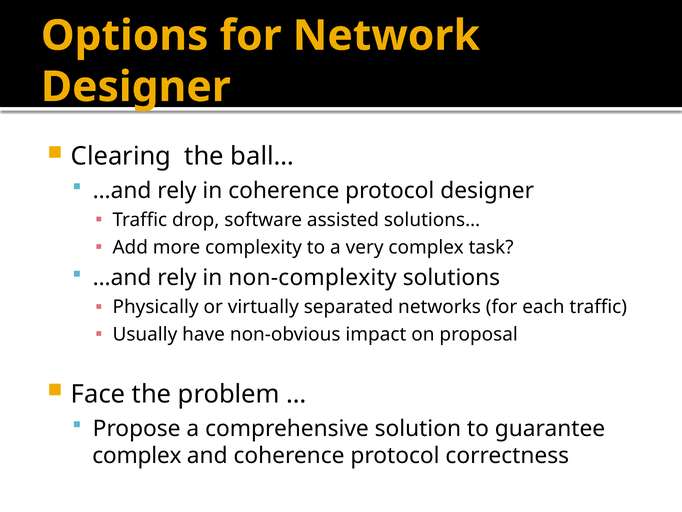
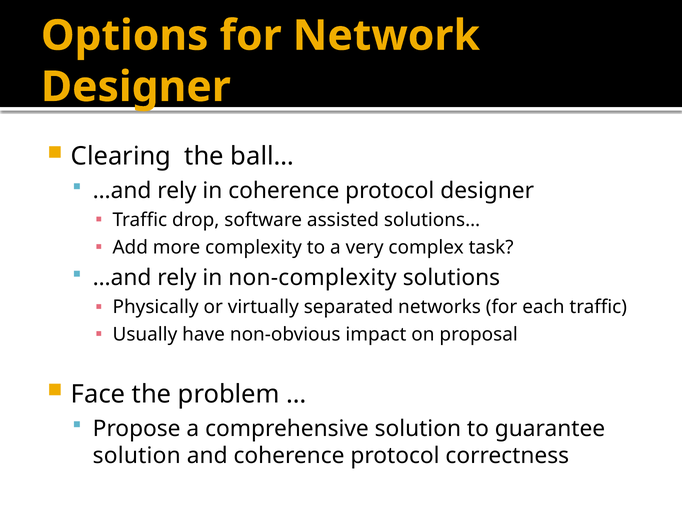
complex at (137, 455): complex -> solution
